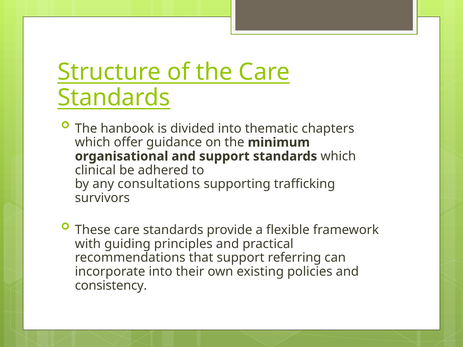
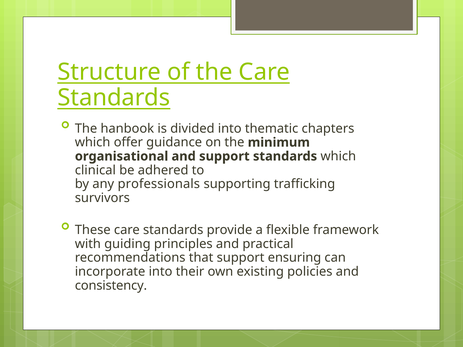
consultations: consultations -> professionals
referring: referring -> ensuring
